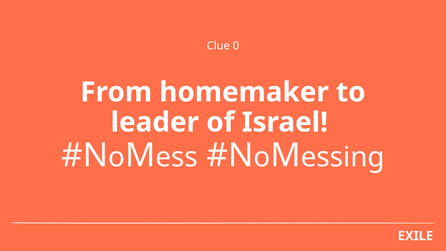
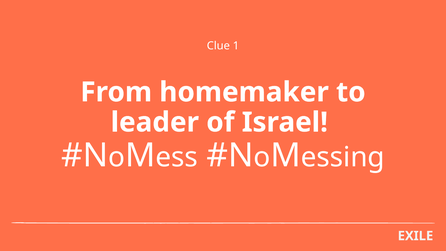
0: 0 -> 1
